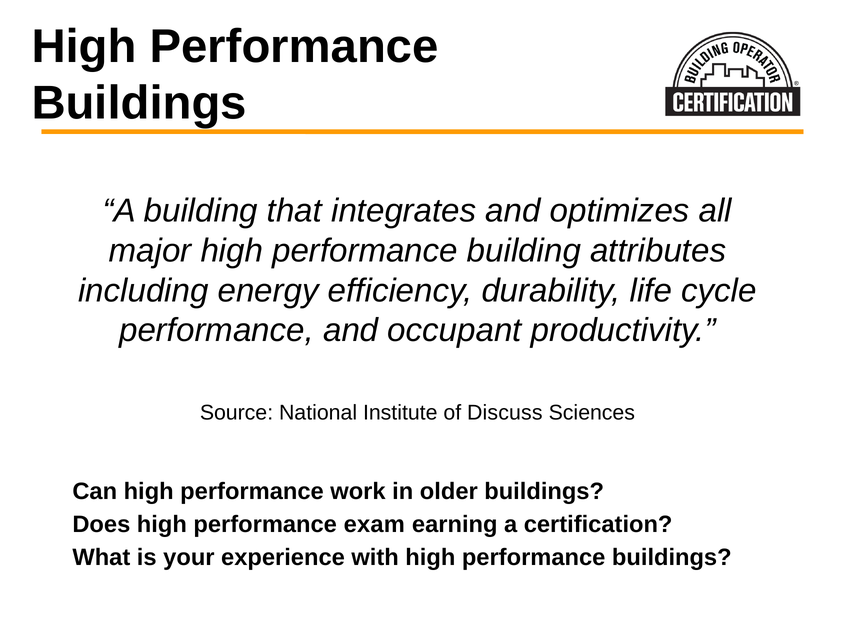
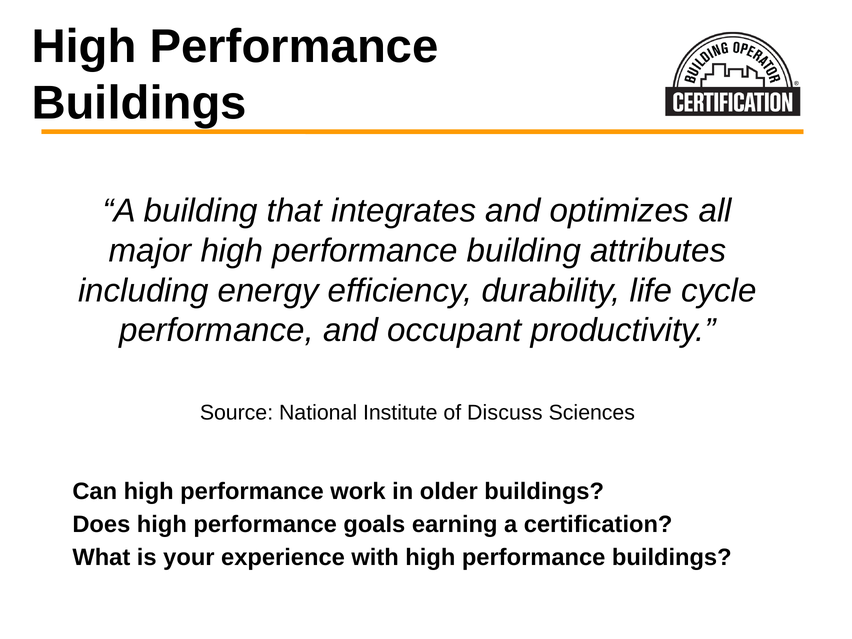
exam: exam -> goals
